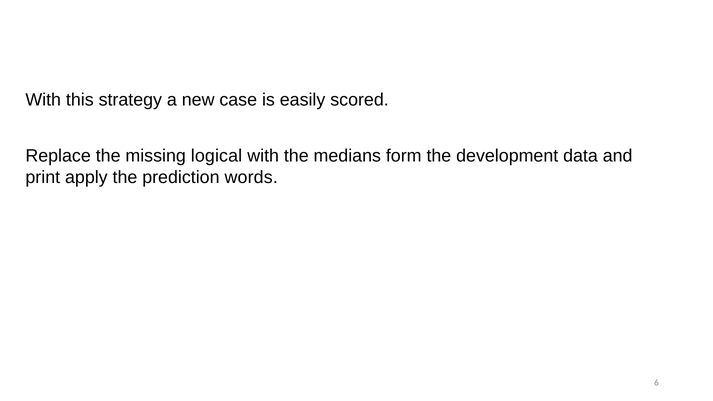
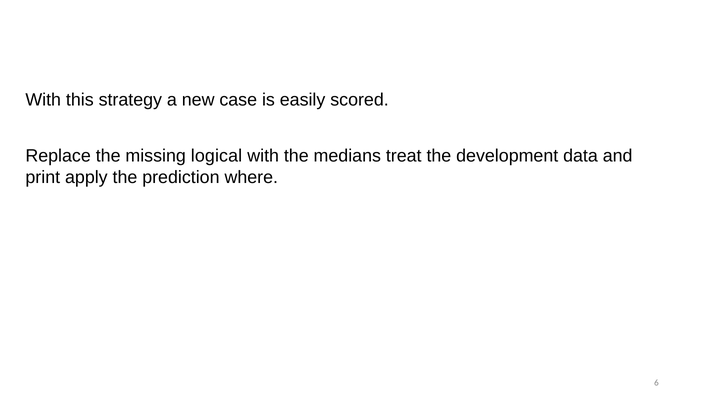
form: form -> treat
words: words -> where
